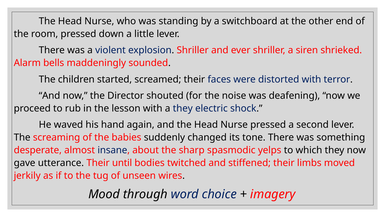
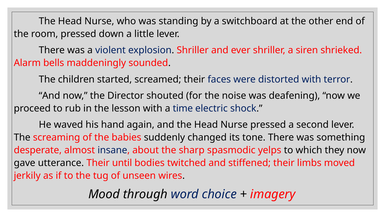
a they: they -> time
